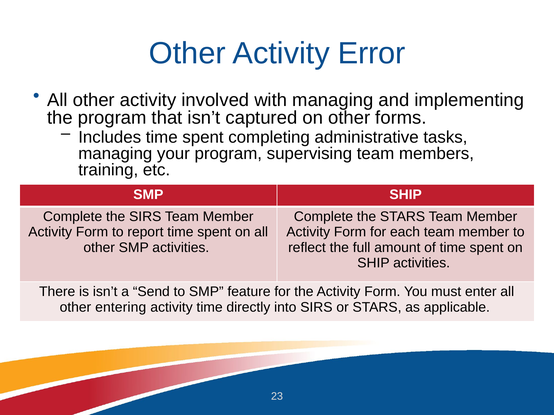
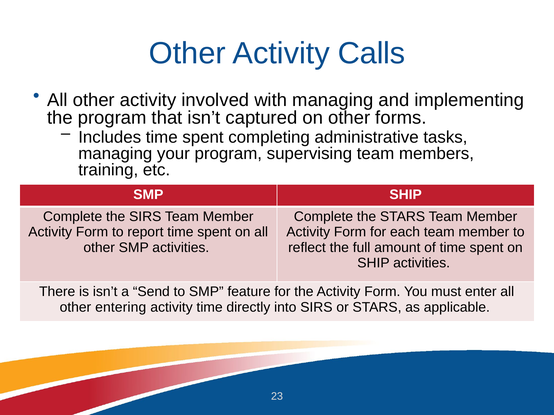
Error: Error -> Calls
